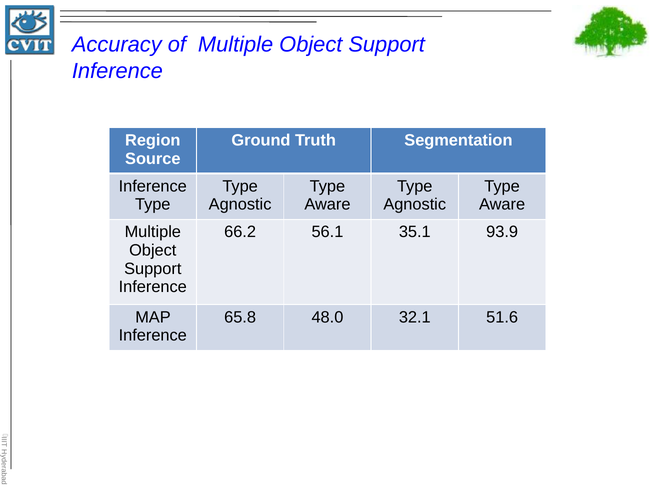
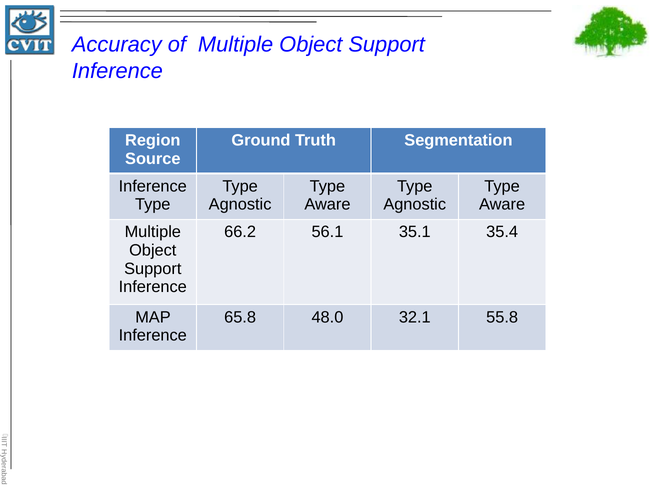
93.9: 93.9 -> 35.4
51.6: 51.6 -> 55.8
